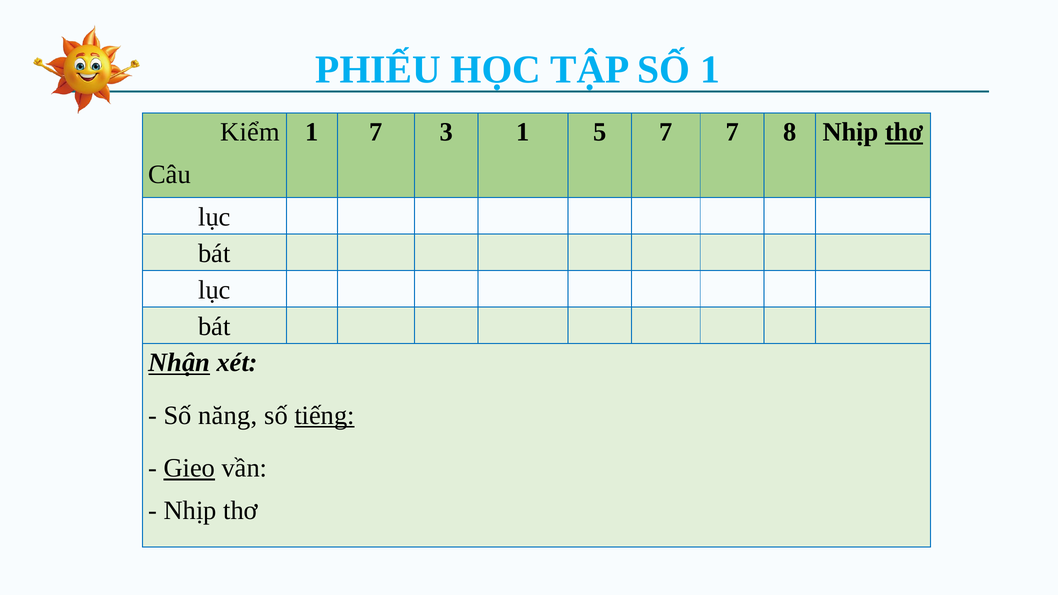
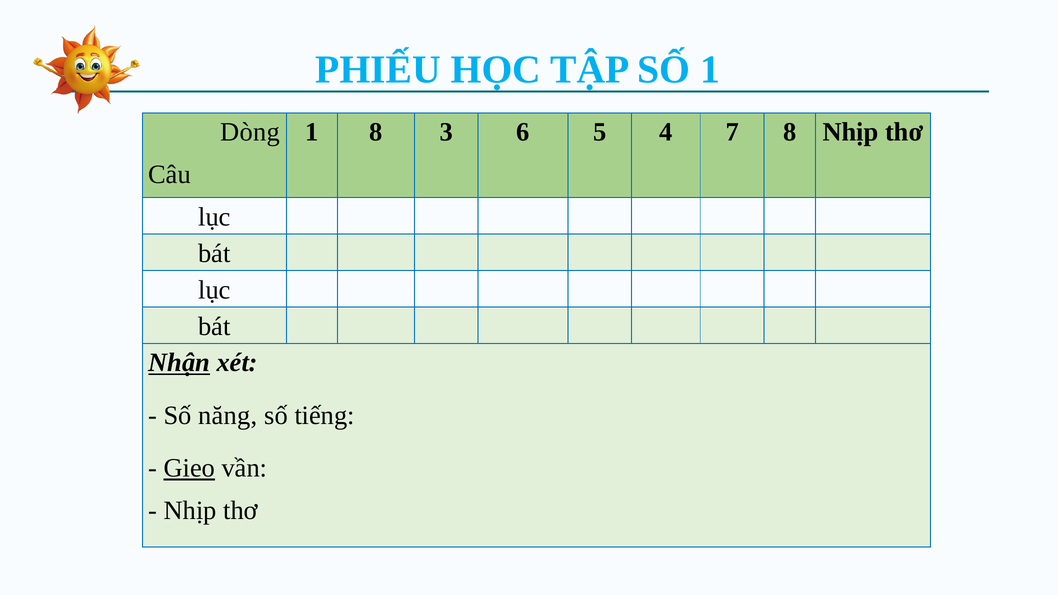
Kiểm: Kiểm -> Dòng
1 7: 7 -> 8
3 1: 1 -> 6
5 7: 7 -> 4
thơ at (904, 132) underline: present -> none
tiếng underline: present -> none
